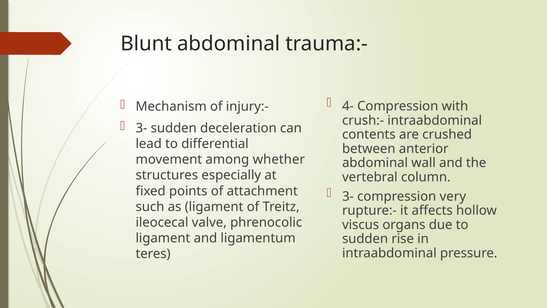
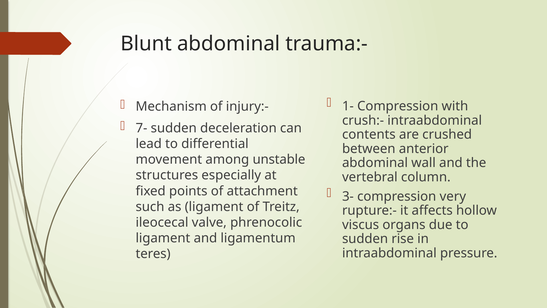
4-: 4- -> 1-
3- at (141, 128): 3- -> 7-
whether: whether -> unstable
